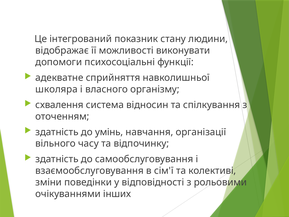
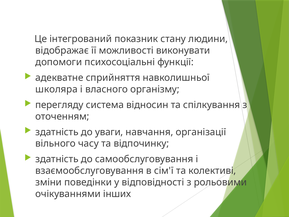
схвалення: схвалення -> перегляду
умінь: умінь -> уваги
